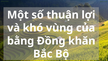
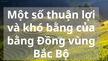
khó vùng: vùng -> bằng
khăn: khăn -> vùng
